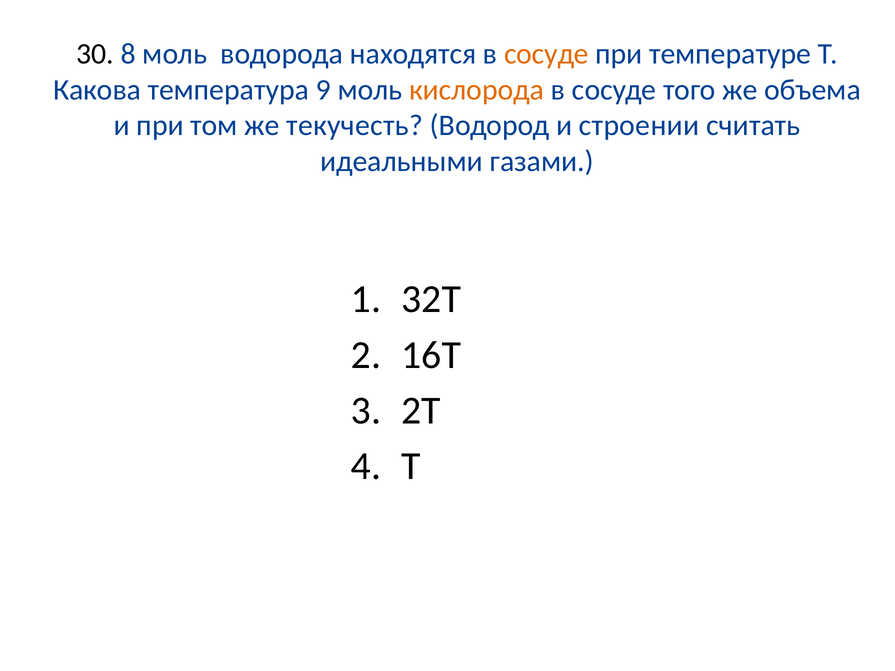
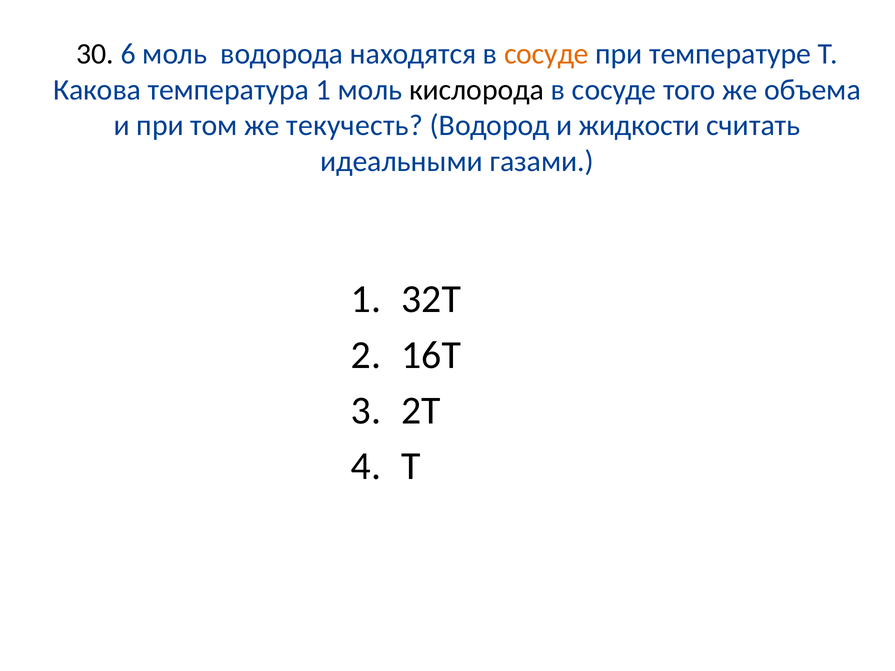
8: 8 -> 6
температура 9: 9 -> 1
кислорода colour: orange -> black
строении: строении -> жидкости
